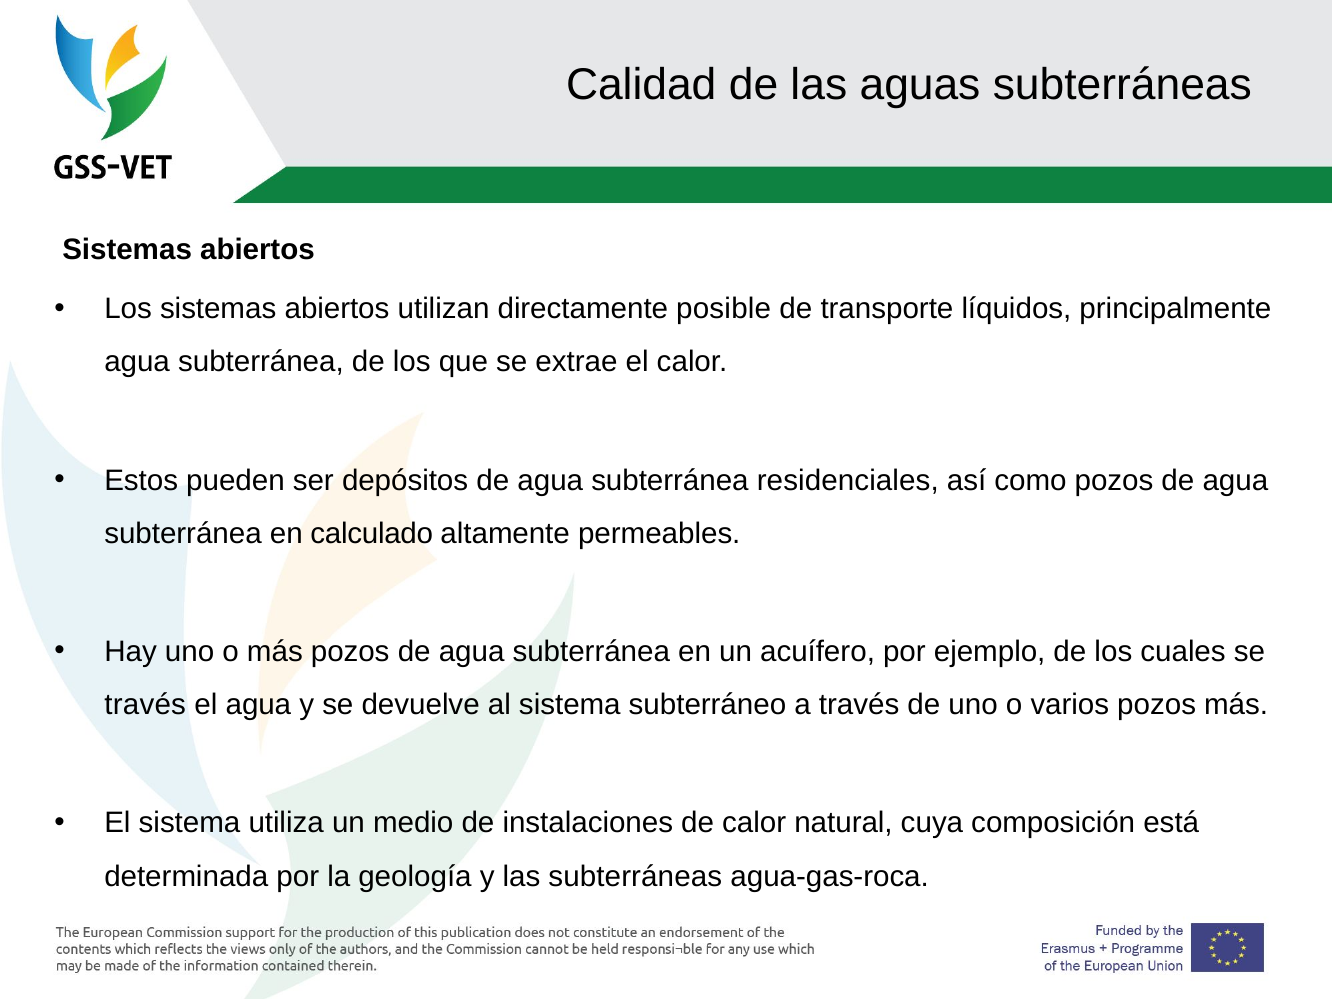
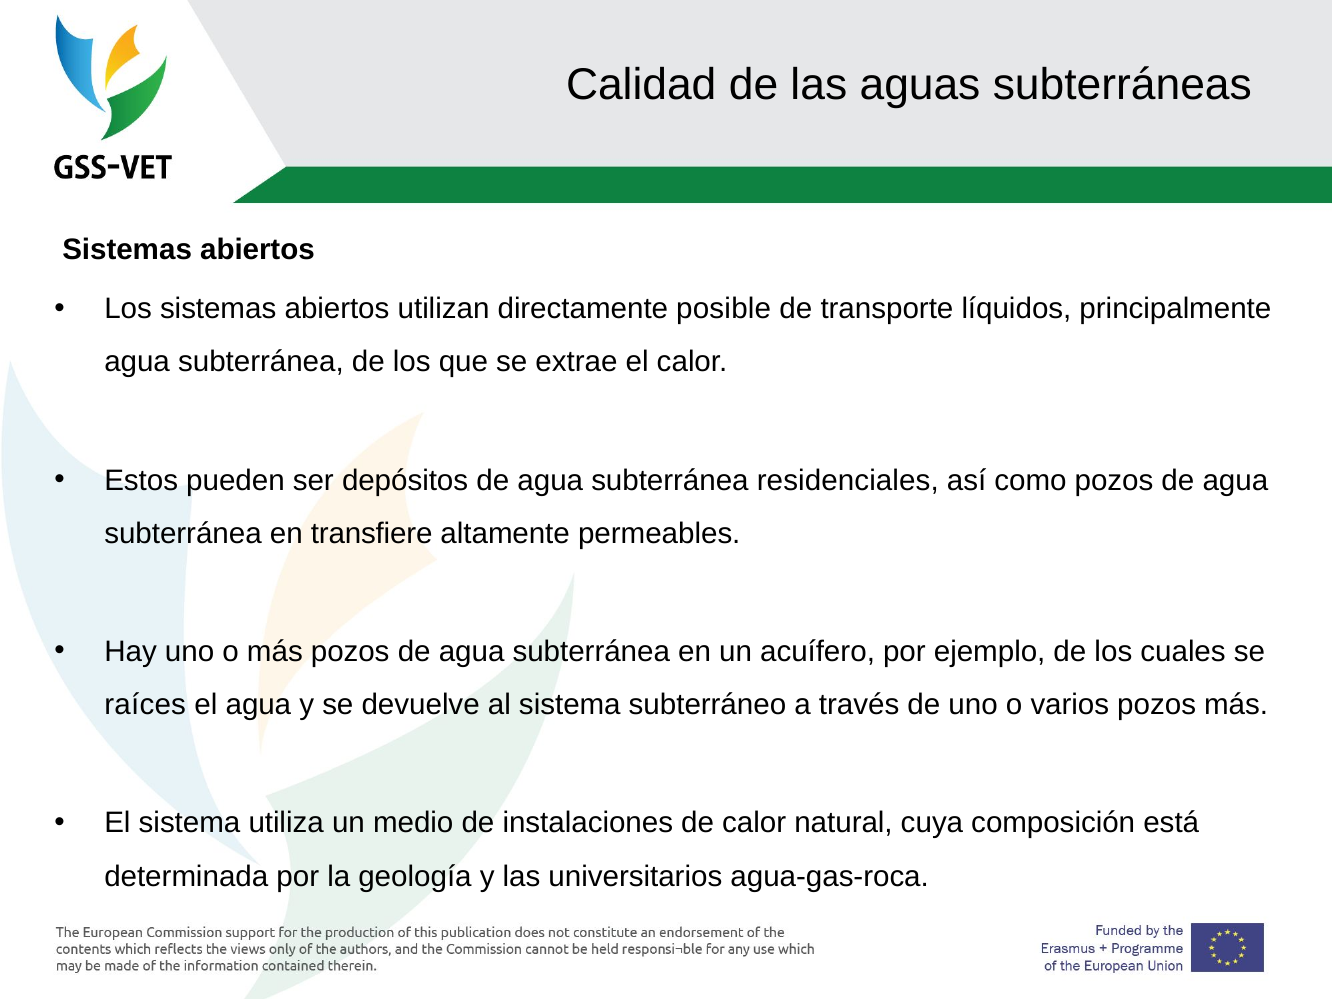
calculado: calculado -> transfiere
través at (145, 705): través -> raíces
las subterráneas: subterráneas -> universitarios
